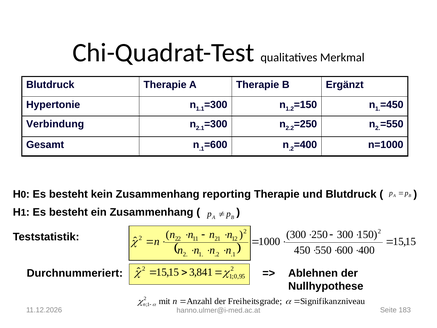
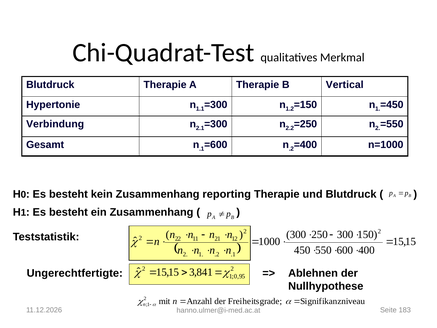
Ergänzt: Ergänzt -> Vertical
Durchnummeriert: Durchnummeriert -> Ungerechtfertigte
